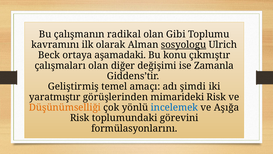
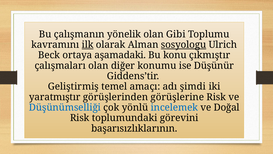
radikal: radikal -> yönelik
ilk underline: none -> present
değişimi: değişimi -> konumu
Zamanla: Zamanla -> Düşünür
mimarideki: mimarideki -> görüşlerine
Düşünümselliği colour: orange -> blue
Aşığa: Aşığa -> Doğal
formülasyonlarını: formülasyonlarını -> başarısızlıklarının
